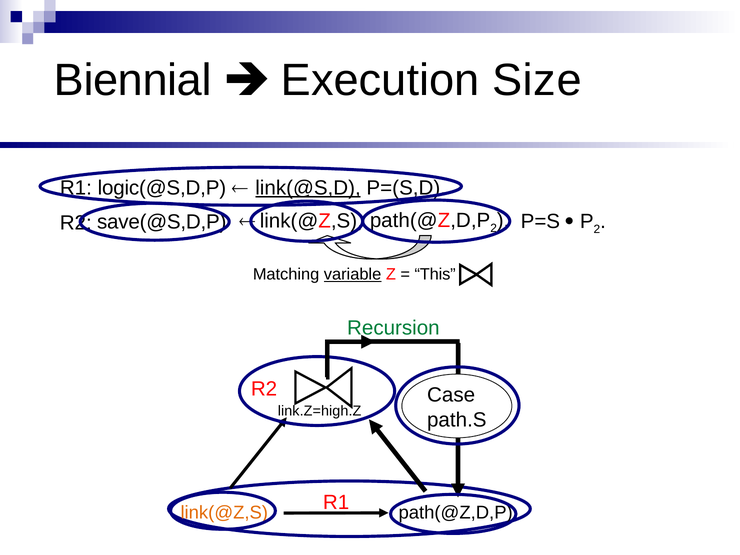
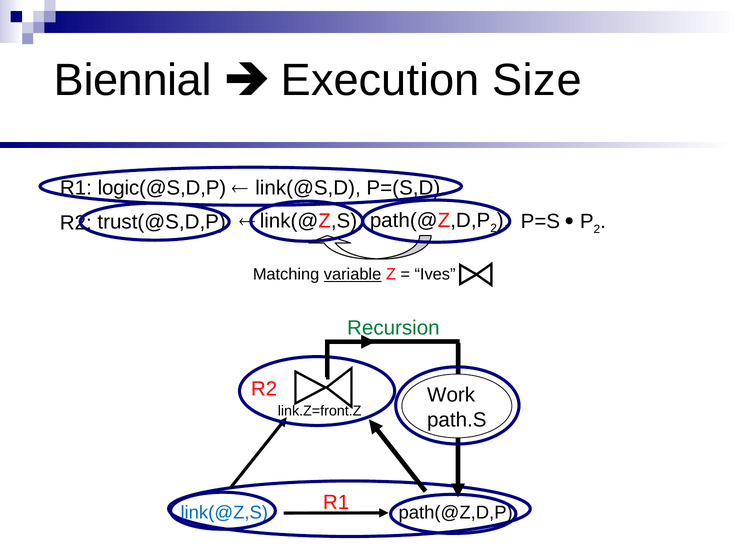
link(@S,D underline: present -> none
save(@S,D,P: save(@S,D,P -> trust(@S,D,P
This: This -> Ives
Case: Case -> Work
link.Z=high.Z: link.Z=high.Z -> link.Z=front.Z
link(@Z,S at (224, 512) colour: orange -> blue
